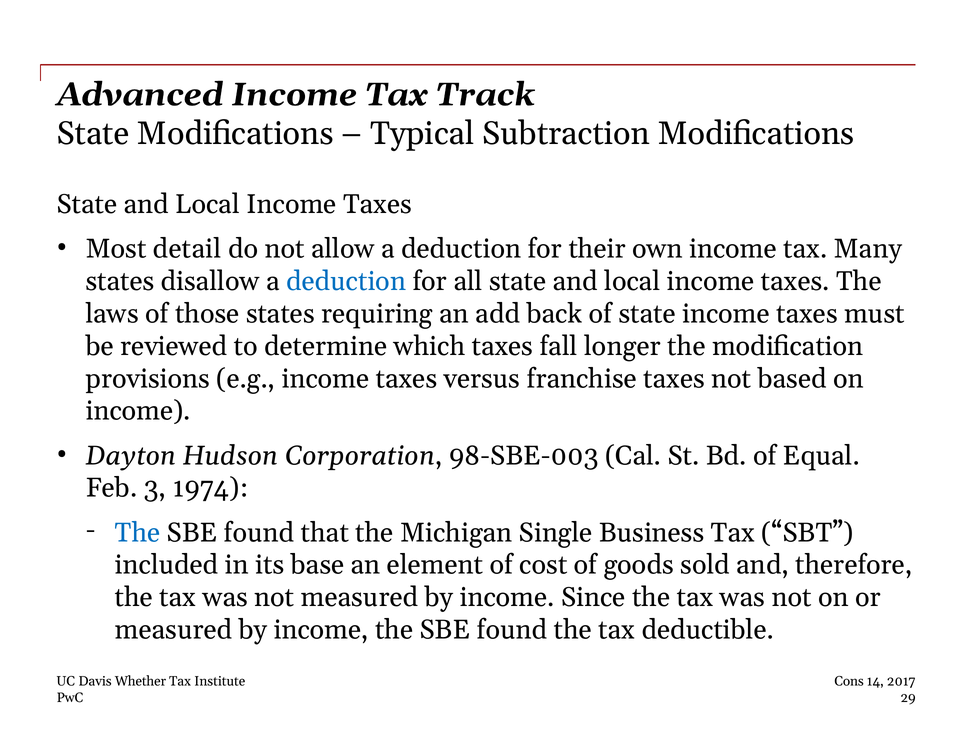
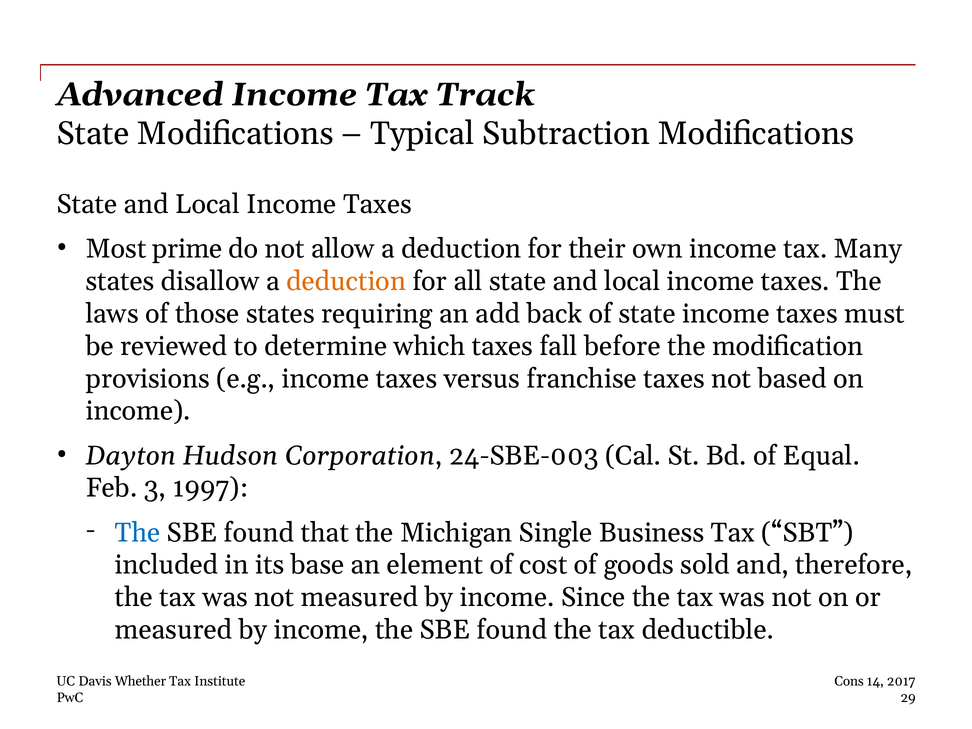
detail: detail -> prime
deduction at (346, 281) colour: blue -> orange
longer: longer -> before
98-SBE-003: 98-SBE-003 -> 24-SBE-003
1974: 1974 -> 1997
